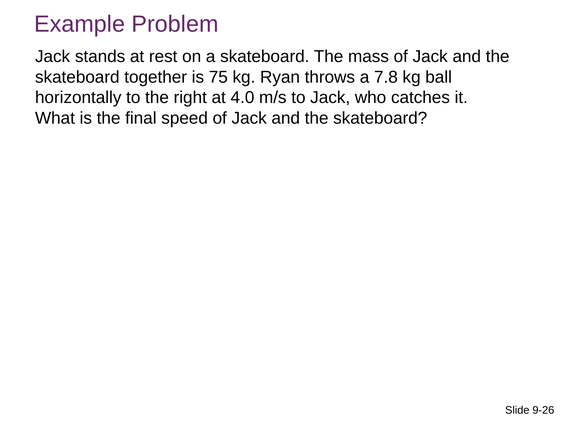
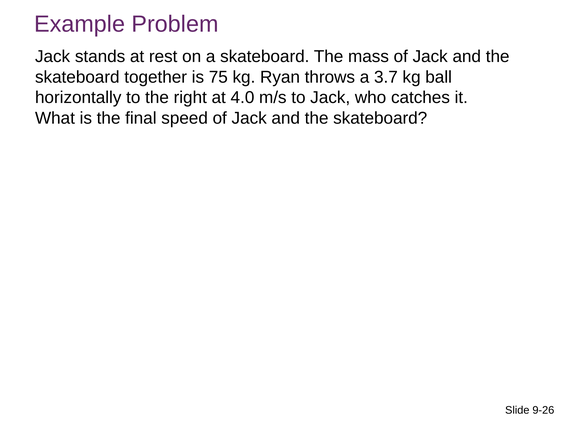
7.8: 7.8 -> 3.7
